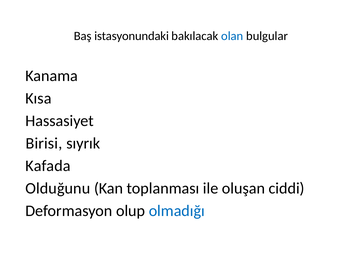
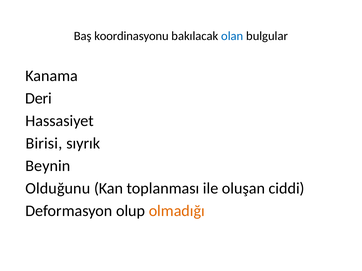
istasyonundaki: istasyonundaki -> koordinasyonu
Kısa: Kısa -> Deri
Kafada: Kafada -> Beynin
olmadığı colour: blue -> orange
